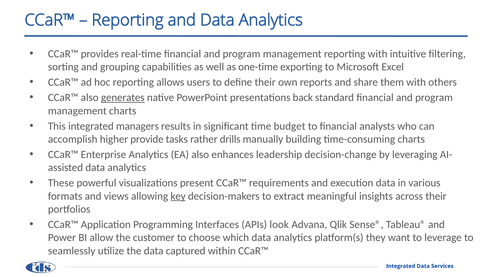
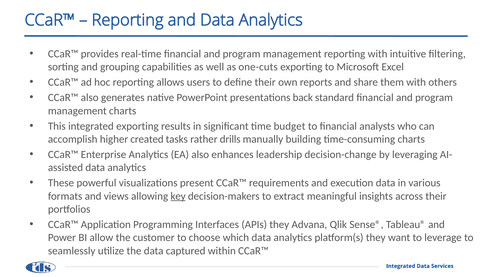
one-time: one-time -> one-cuts
generates underline: present -> none
integrated managers: managers -> exporting
provide: provide -> created
APIs look: look -> they
